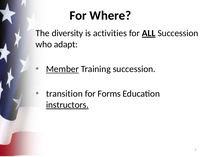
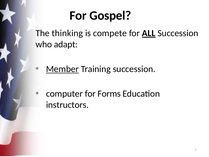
Where: Where -> Gospel
diversity: diversity -> thinking
activities: activities -> compete
transition: transition -> computer
instructors underline: present -> none
